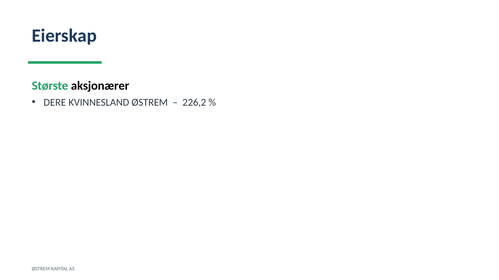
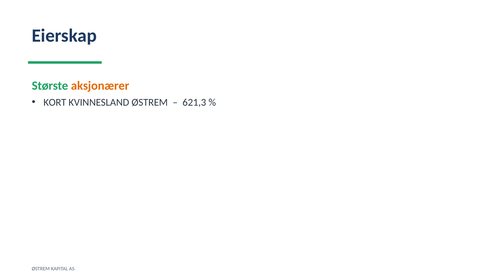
aksjonærer colour: black -> orange
DERE: DERE -> KORT
226,2: 226,2 -> 621,3
